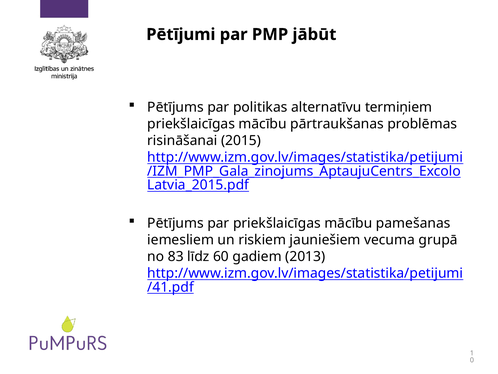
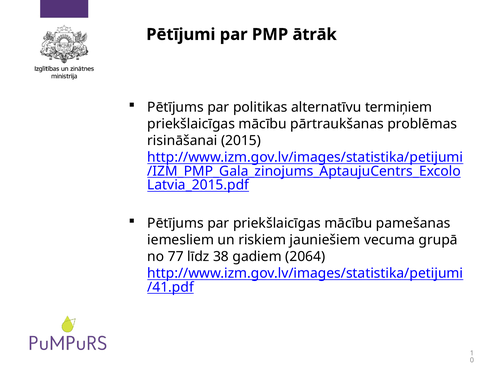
jābūt: jābūt -> ātrāk
83: 83 -> 77
60: 60 -> 38
2013: 2013 -> 2064
